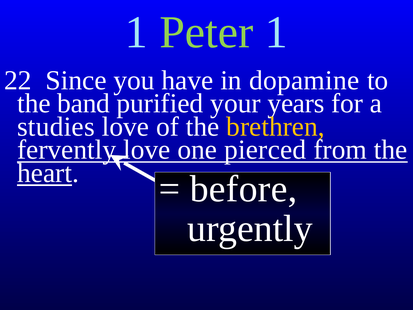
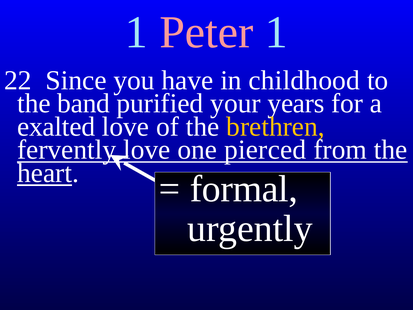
Peter colour: light green -> pink
dopamine: dopamine -> childhood
studies: studies -> exalted
before: before -> formal
